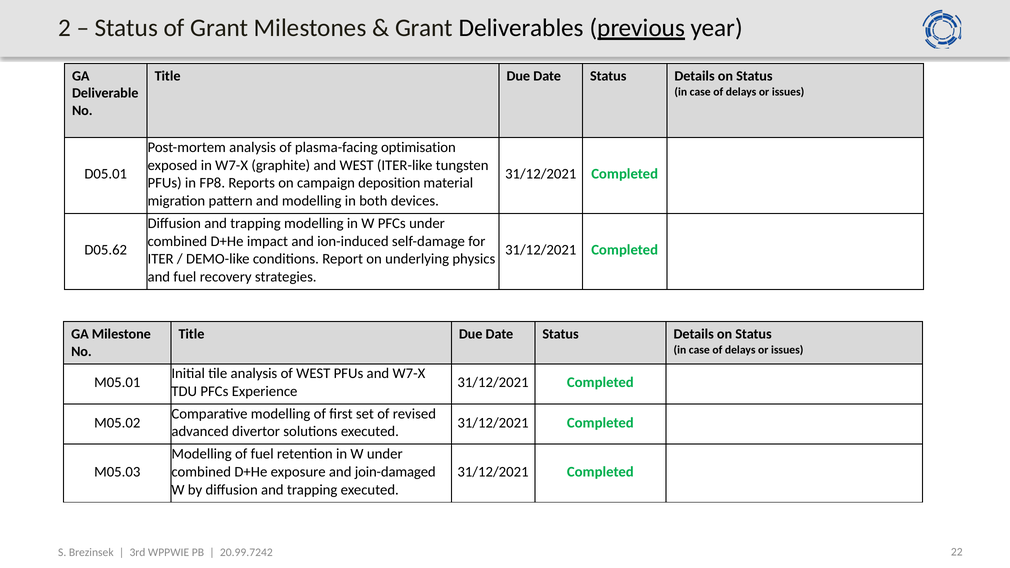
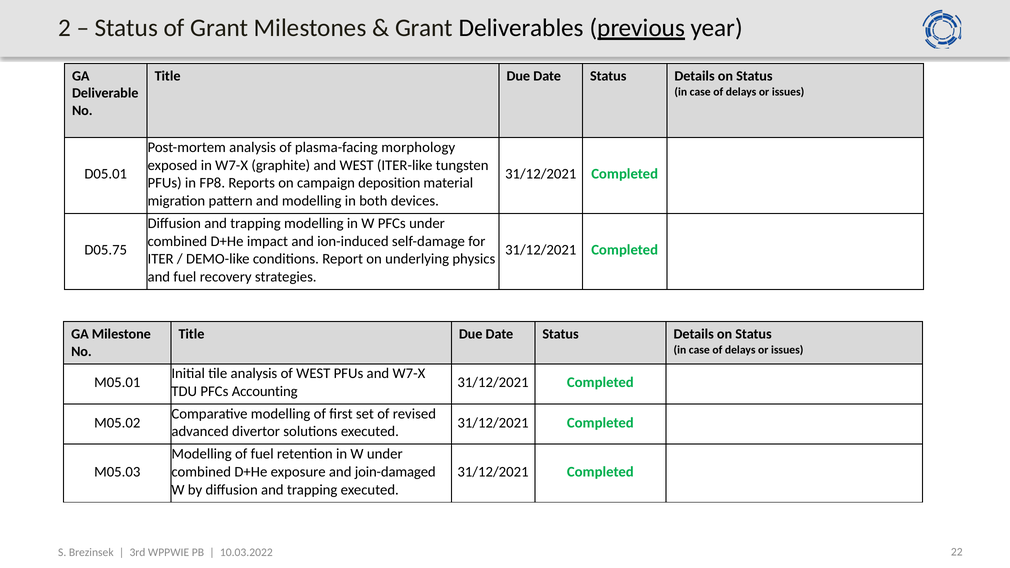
optimisation: optimisation -> morphology
D05.62: D05.62 -> D05.75
Experience: Experience -> Accounting
20.99.7242: 20.99.7242 -> 10.03.2022
